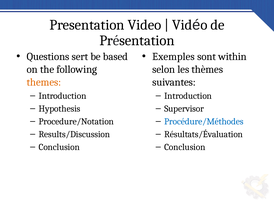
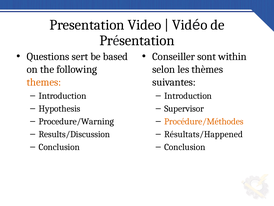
Exemples: Exemples -> Conseiller
Procedure/Notation: Procedure/Notation -> Procedure/Warning
Procédure/Méthodes colour: blue -> orange
Résultats/Évaluation: Résultats/Évaluation -> Résultats/Happened
